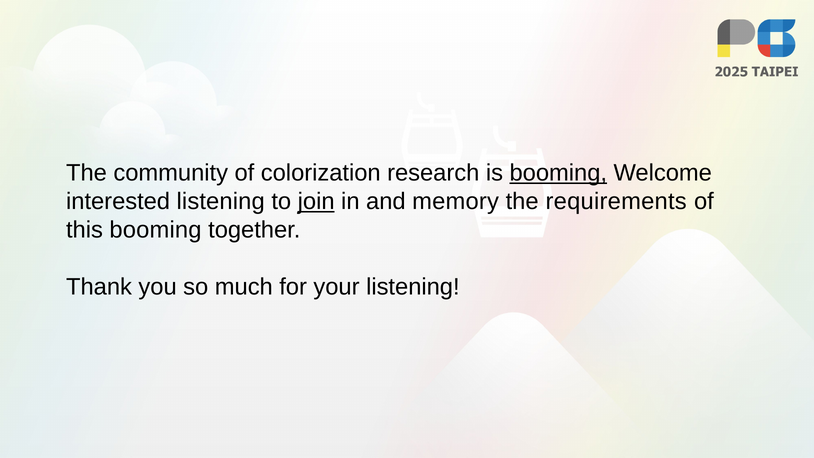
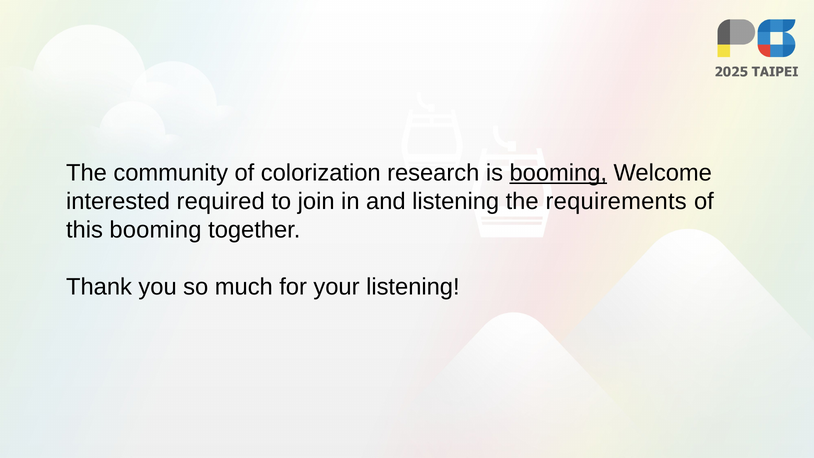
interested listening: listening -> required
join underline: present -> none
and memory: memory -> listening
